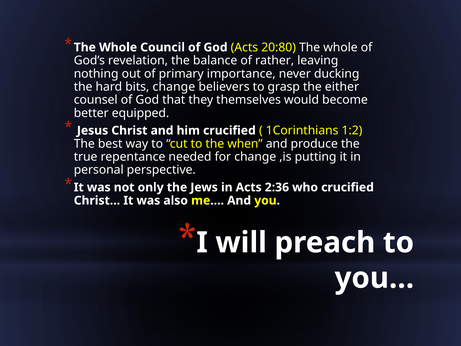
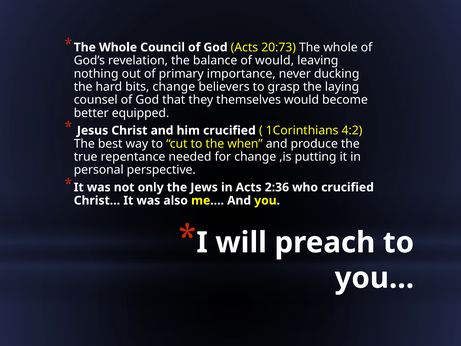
20:80: 20:80 -> 20:73
of rather: rather -> would
either: either -> laying
1:2: 1:2 -> 4:2
